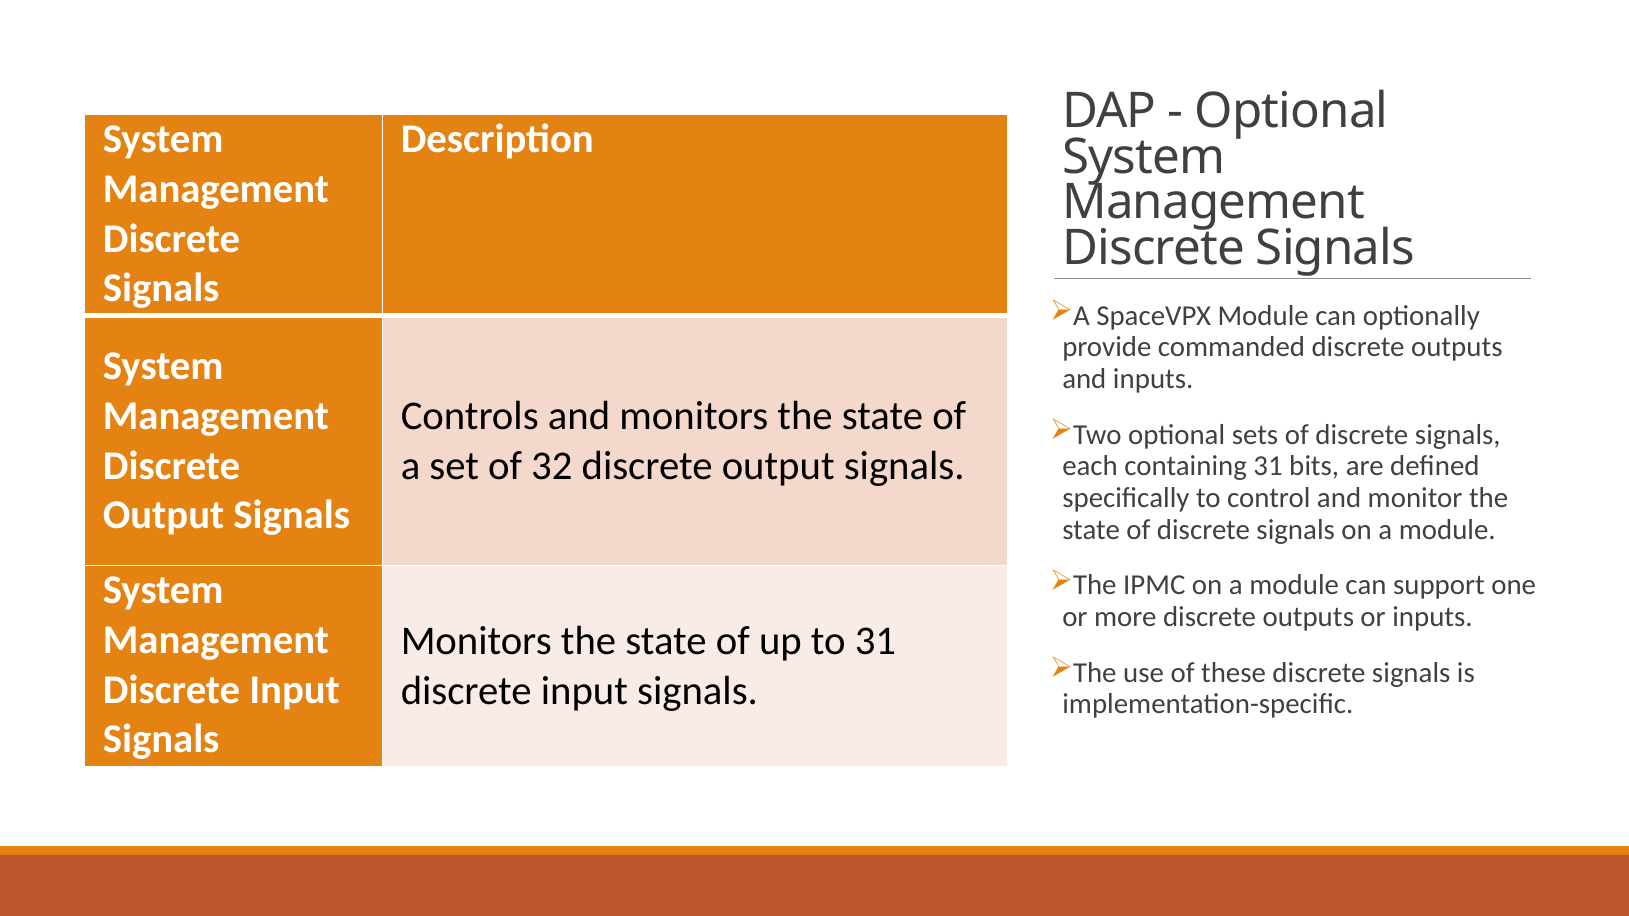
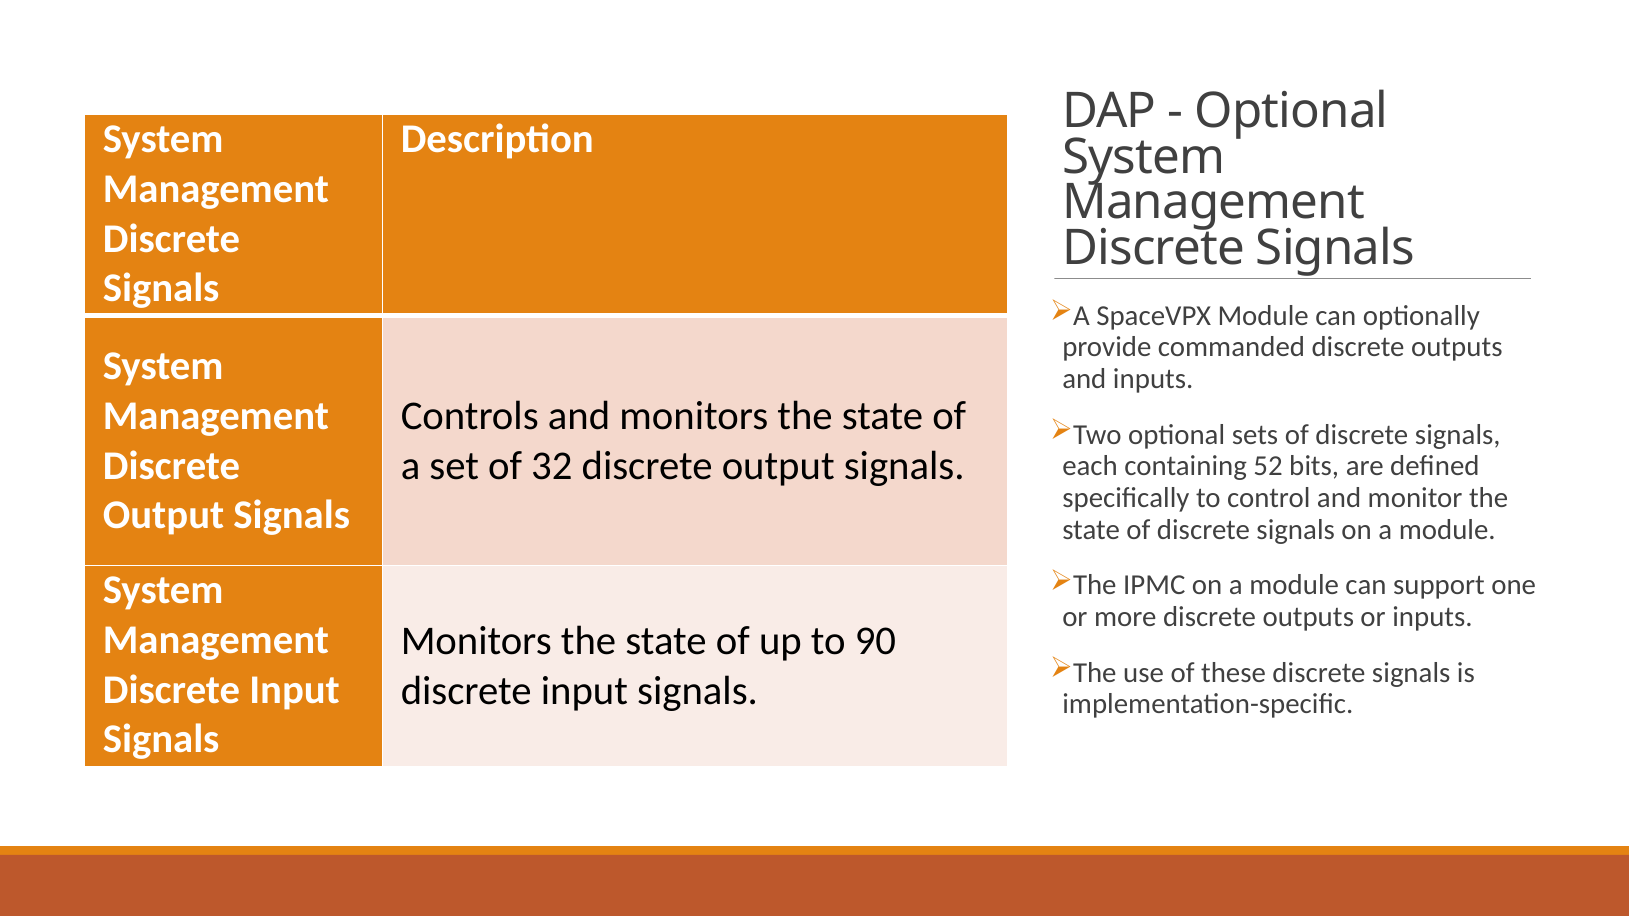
containing 31: 31 -> 52
to 31: 31 -> 90
